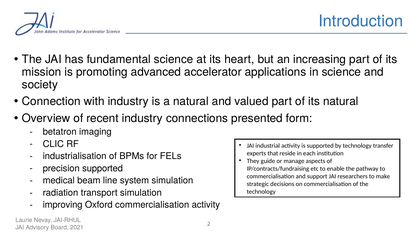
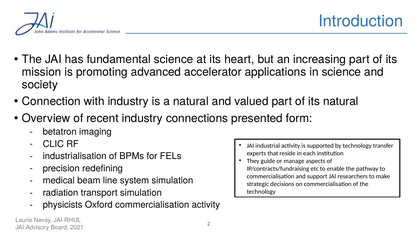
precision supported: supported -> redefining
improving: improving -> physicists
